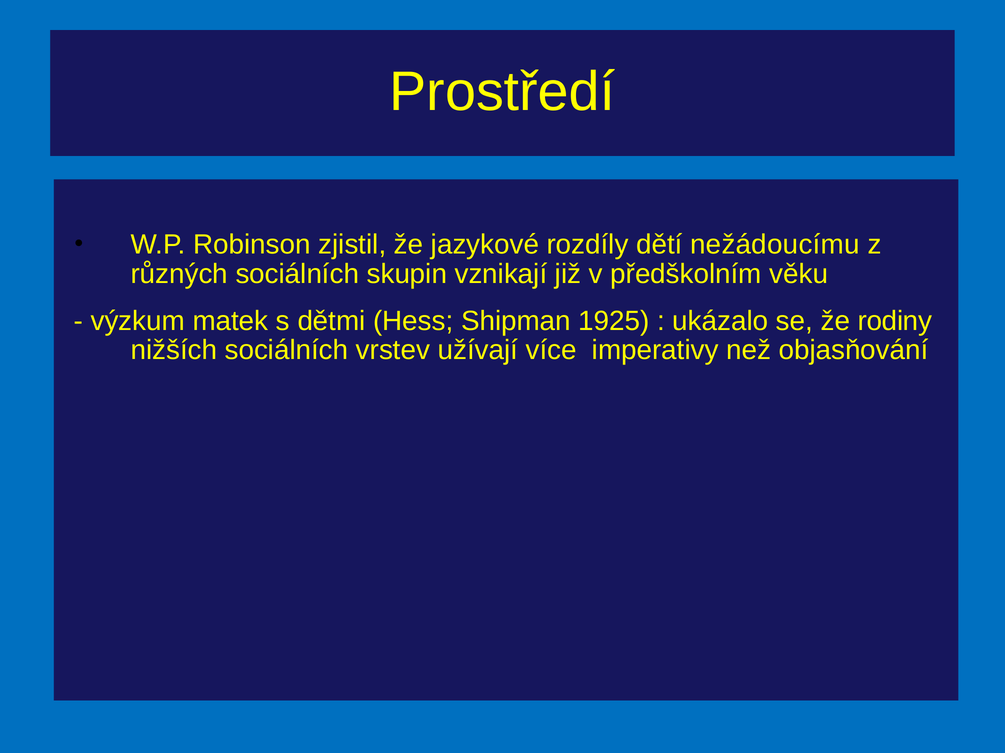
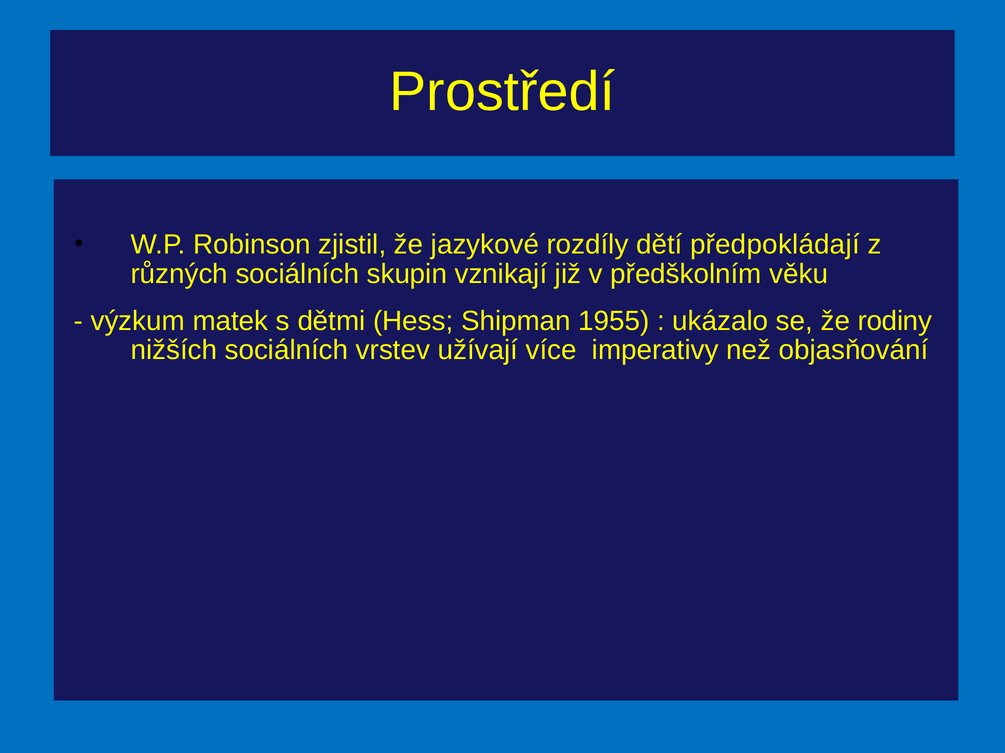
nežádoucímu: nežádoucímu -> předpokládají
1925: 1925 -> 1955
